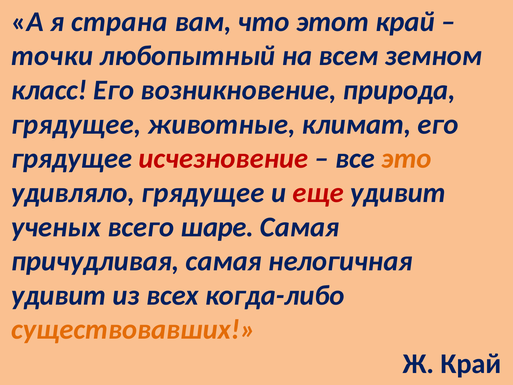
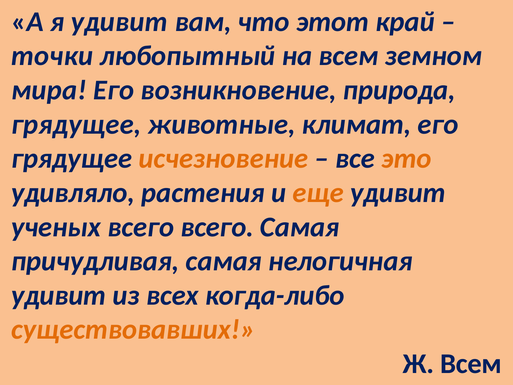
я страна: страна -> удивит
класс: класс -> мира
исчезновение colour: red -> orange
удивляло грядущее: грядущее -> растения
еще colour: red -> orange
всего шаре: шаре -> всего
Ж Край: Край -> Всем
